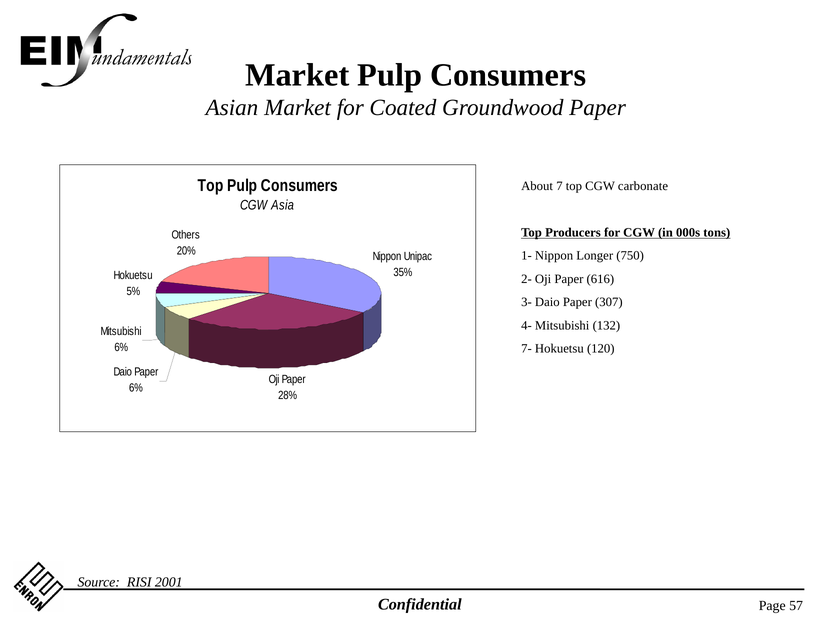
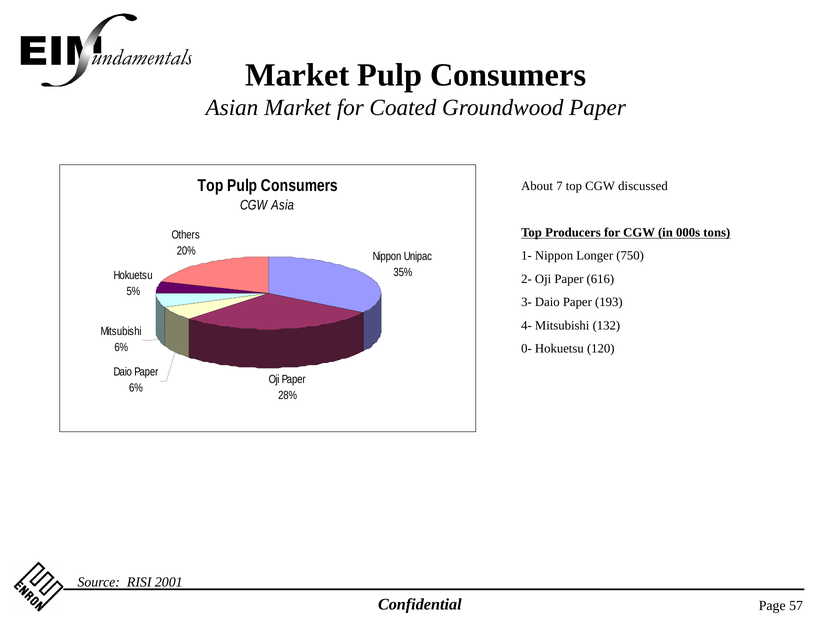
carbonate: carbonate -> discussed
307: 307 -> 193
7-: 7- -> 0-
